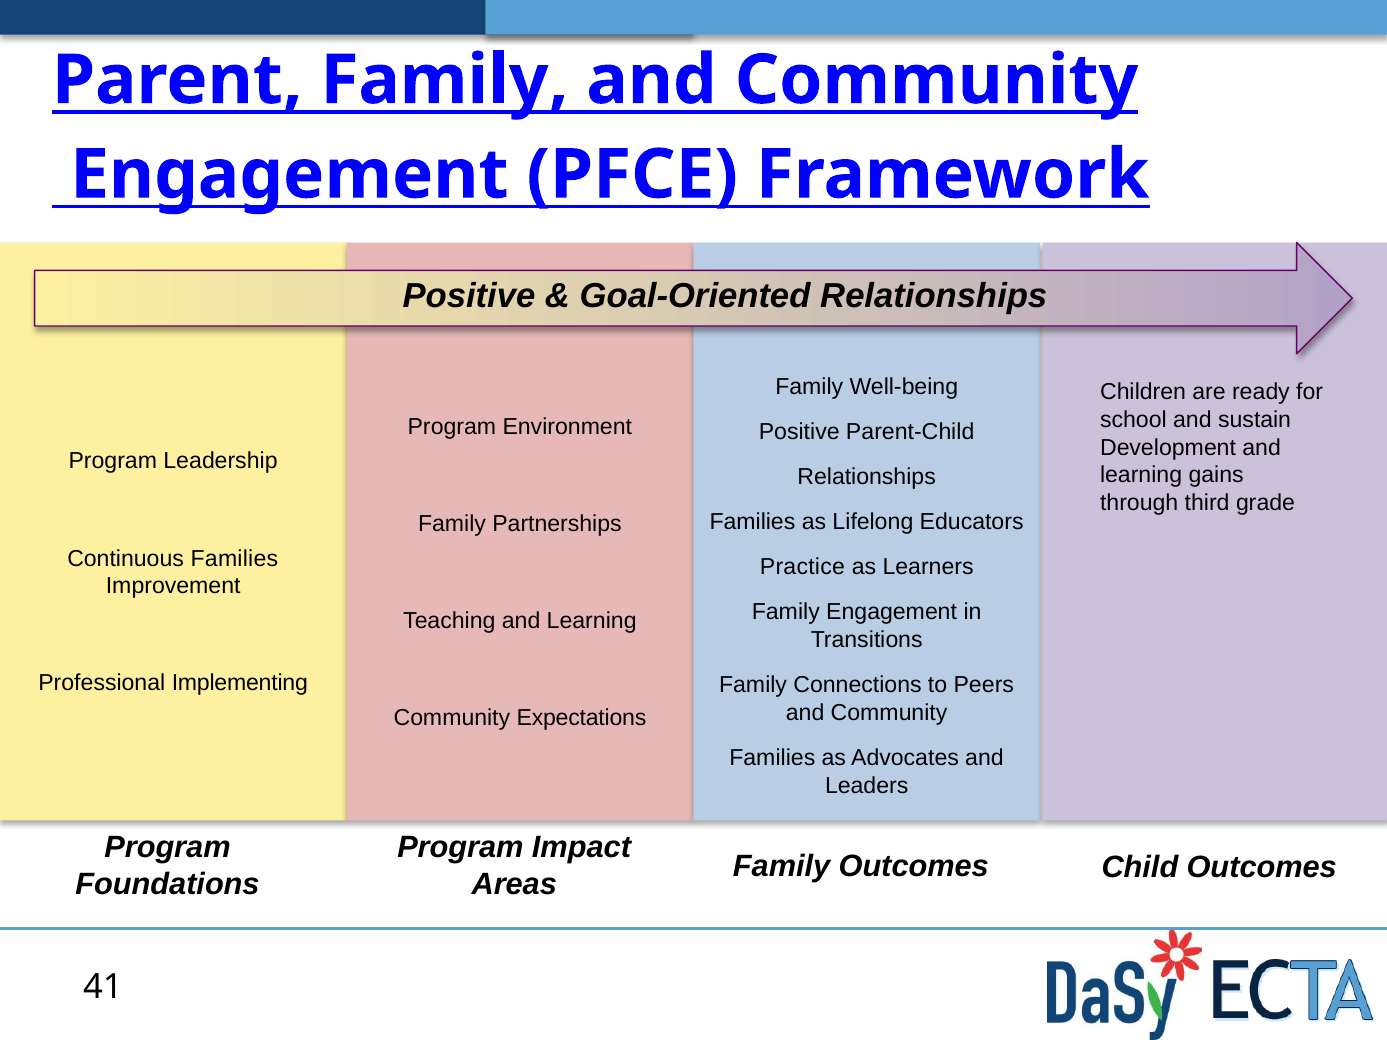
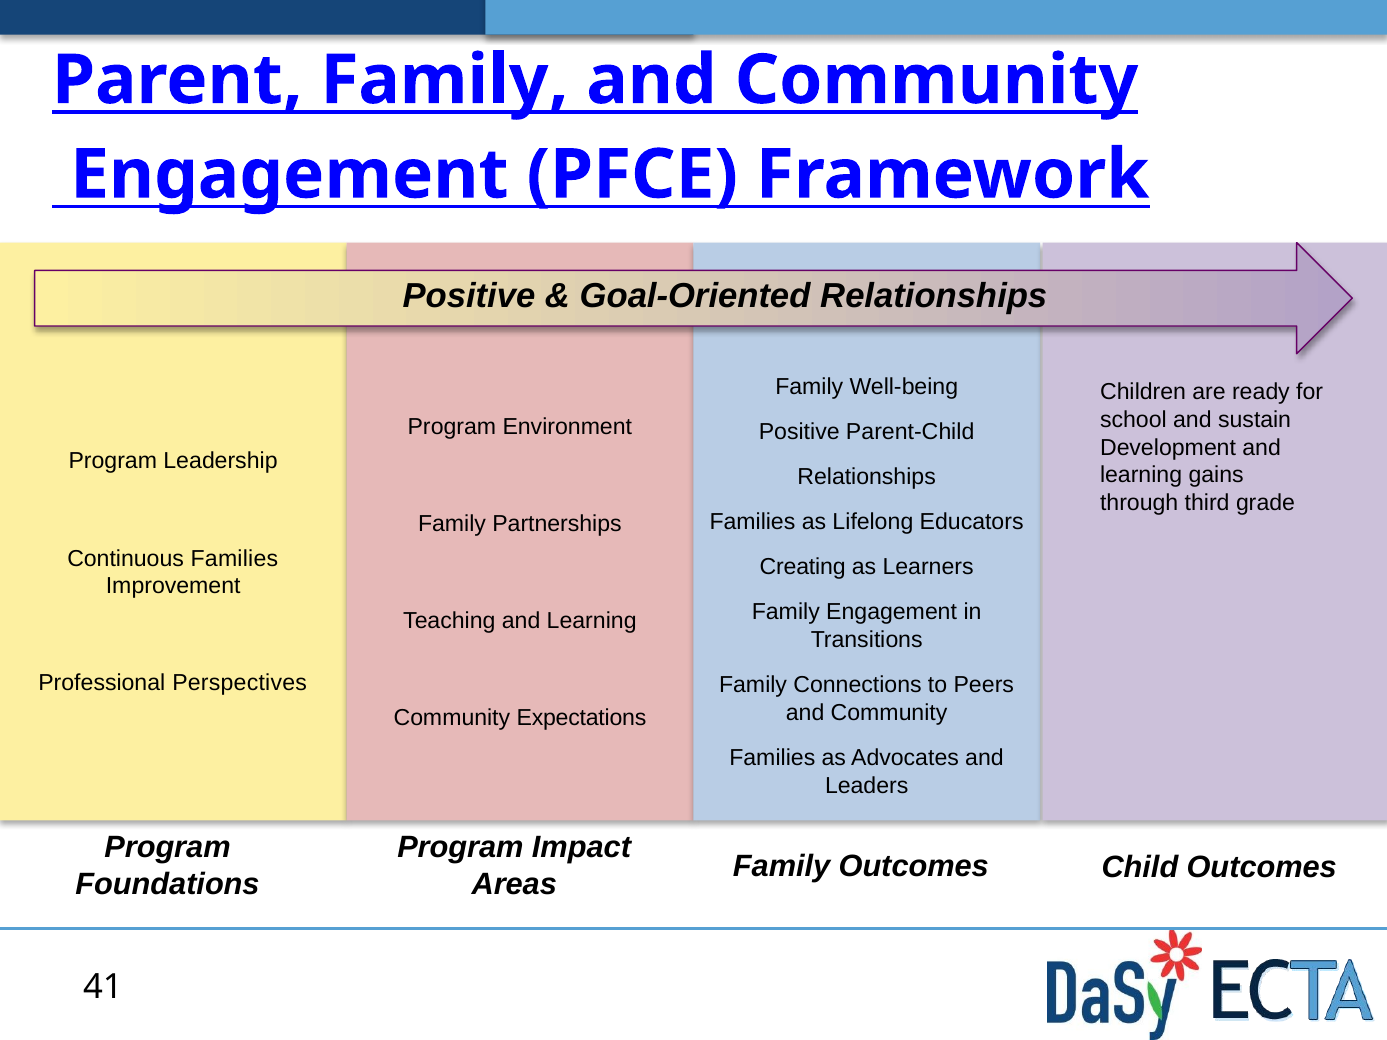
Practice: Practice -> Creating
Implementing: Implementing -> Perspectives
